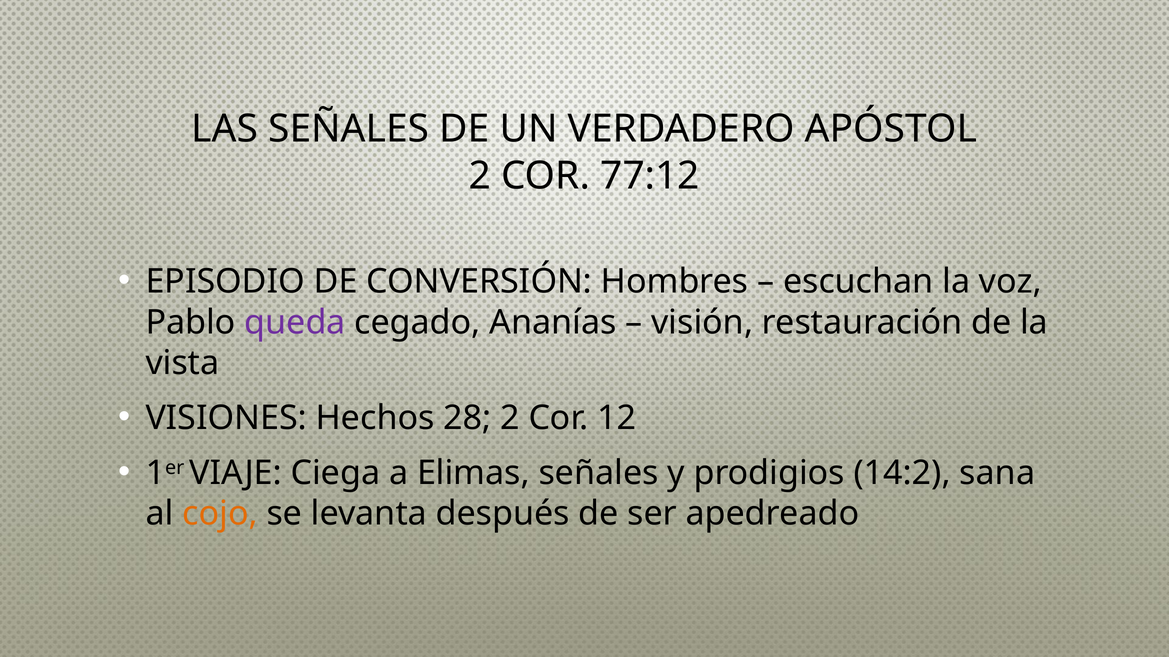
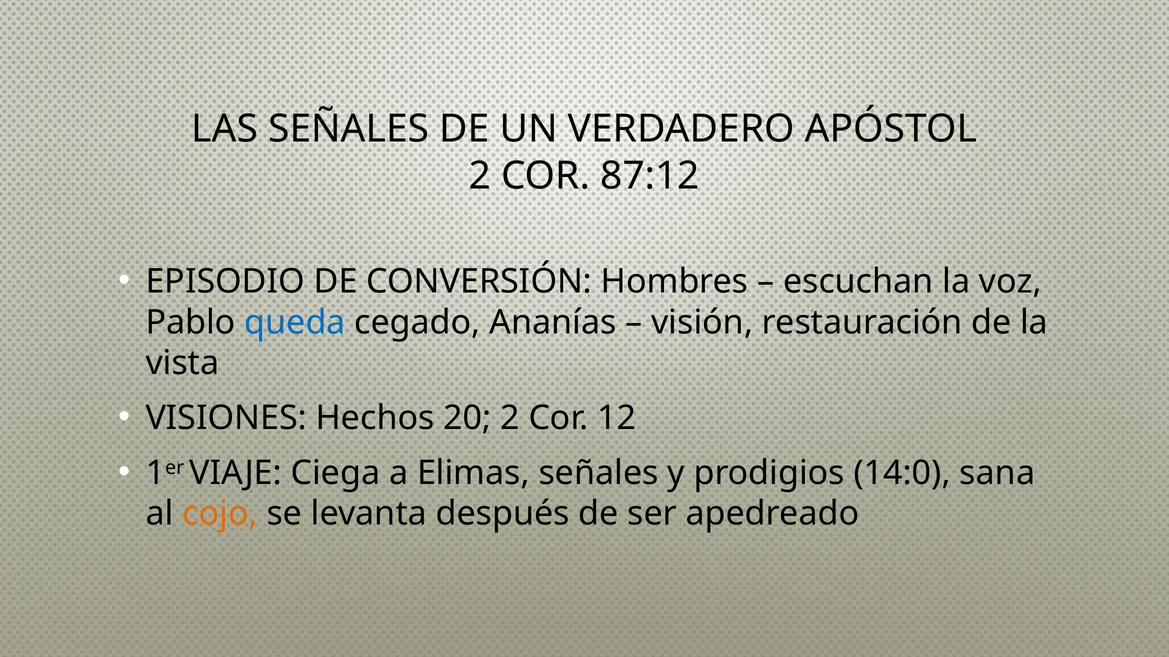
77:12: 77:12 -> 87:12
queda colour: purple -> blue
28: 28 -> 20
14:2: 14:2 -> 14:0
